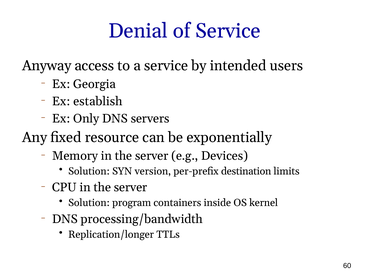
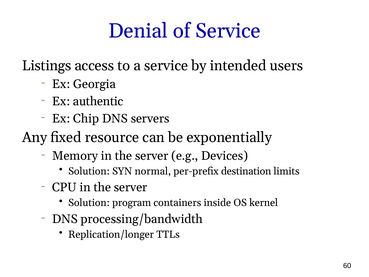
Anyway: Anyway -> Listings
establish: establish -> authentic
Only: Only -> Chip
version: version -> normal
